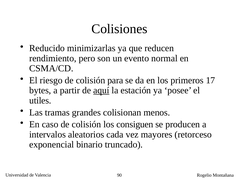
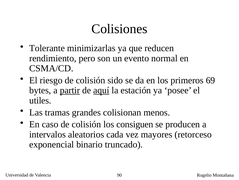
Reducido: Reducido -> Tolerante
para: para -> sido
17: 17 -> 69
partir underline: none -> present
